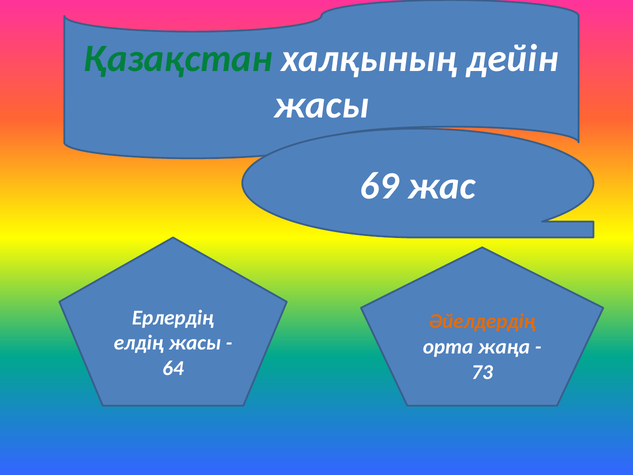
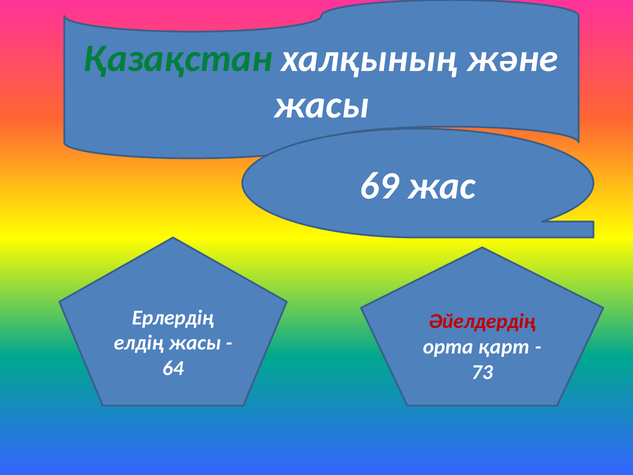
дейін: дейін -> және
Әйелдердің colour: orange -> red
жаңа: жаңа -> қарт
